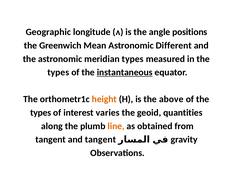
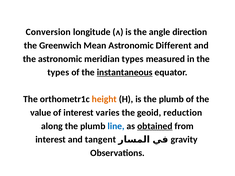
Geographic: Geographic -> Conversion
positions: positions -> direction
is the above: above -> plumb
types at (41, 113): types -> value
quantities: quantities -> reduction
line colour: orange -> blue
obtained underline: none -> present
tangent at (51, 140): tangent -> interest
